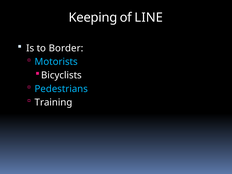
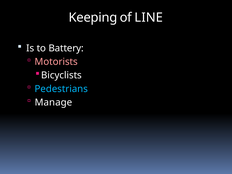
Border: Border -> Battery
Motorists colour: light blue -> pink
Training: Training -> Manage
